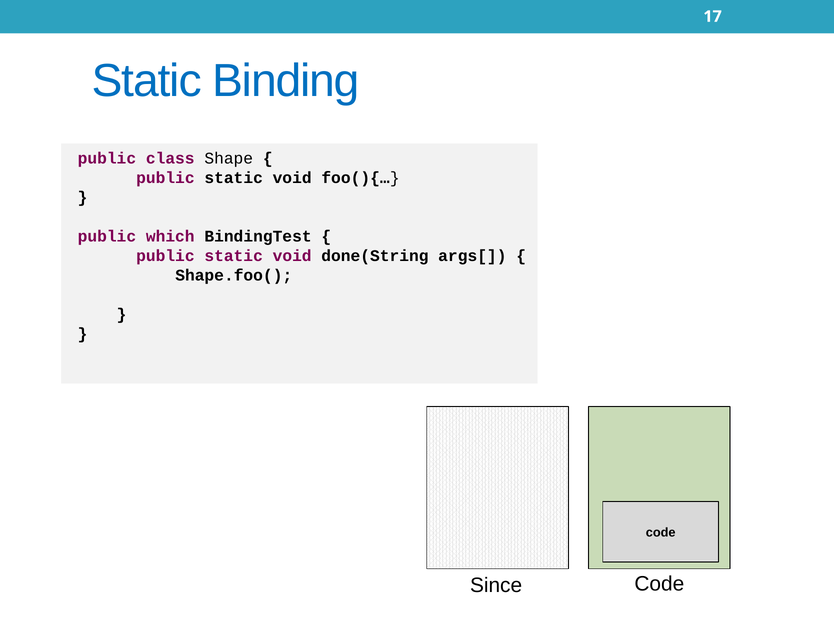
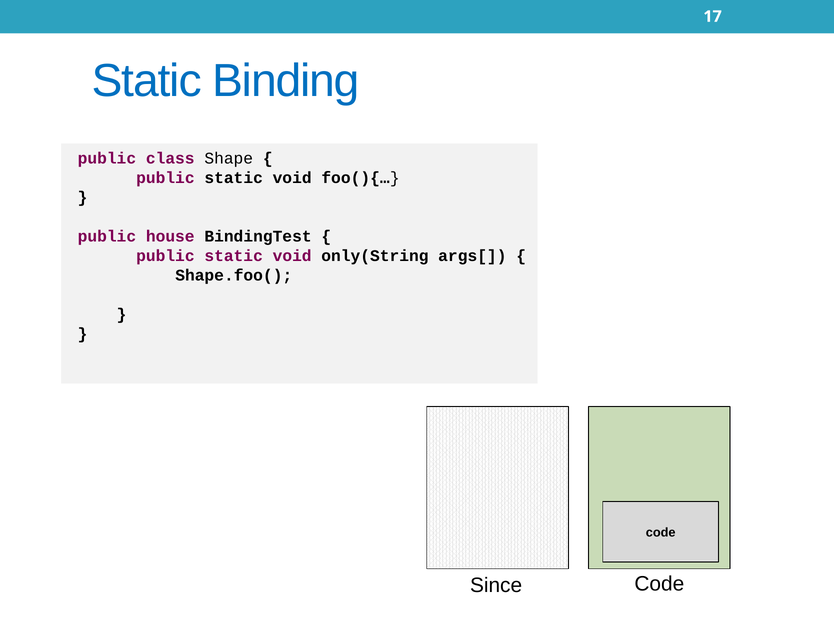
which: which -> house
done(String: done(String -> only(String
